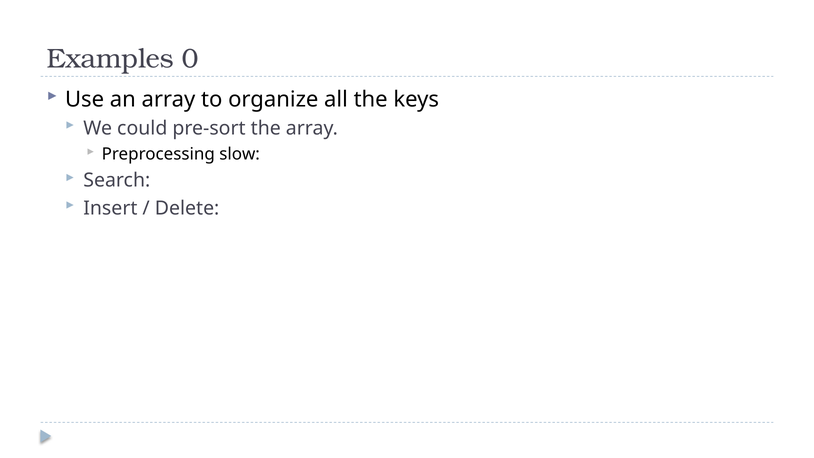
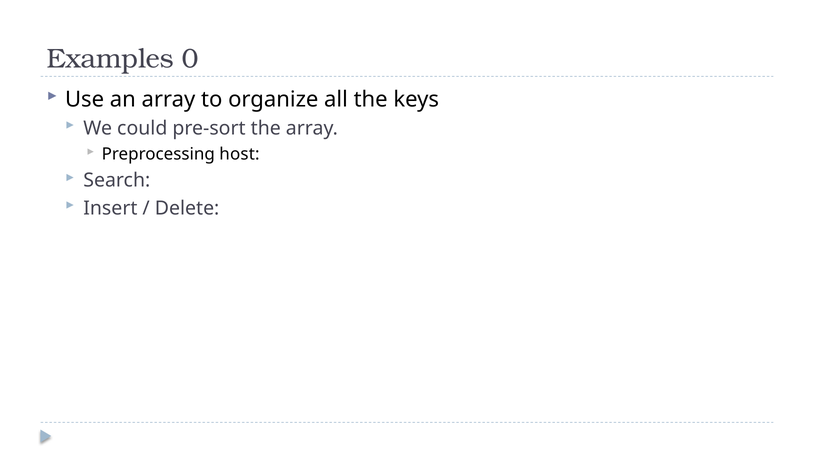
slow: slow -> host
